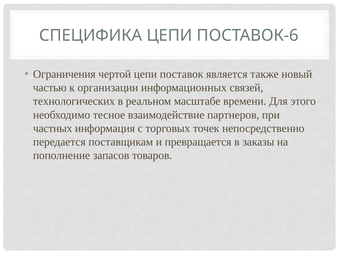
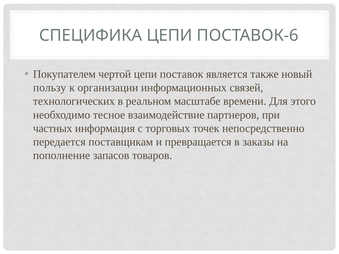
Ограничения: Ограничения -> Покупателем
частью: частью -> пользу
